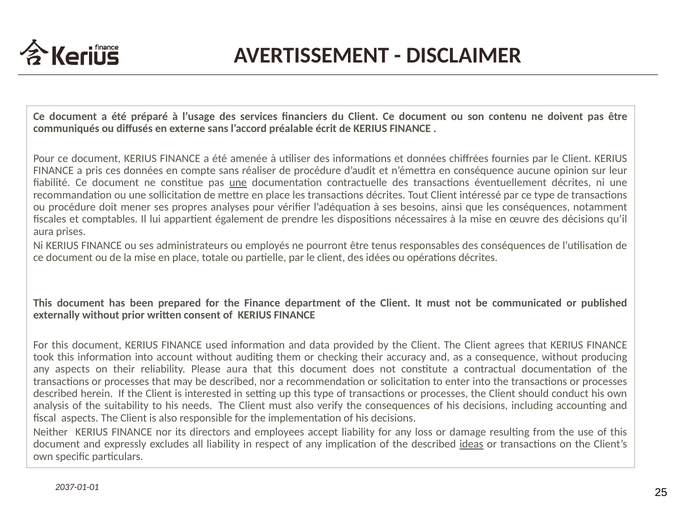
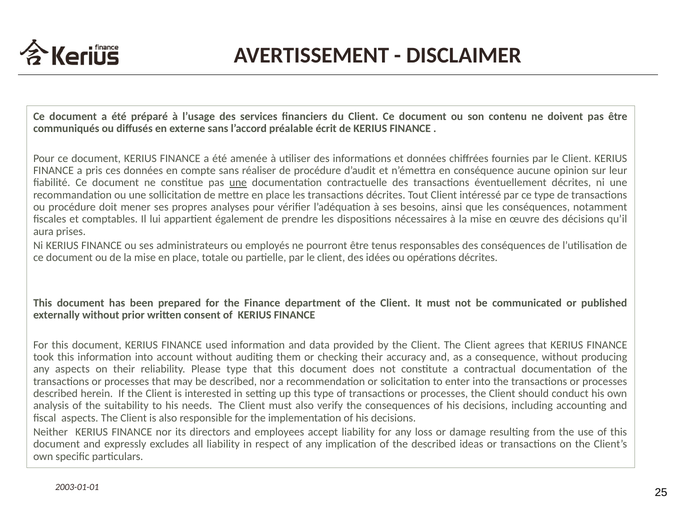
Please aura: aura -> type
ideas underline: present -> none
2037-01-01: 2037-01-01 -> 2003-01-01
